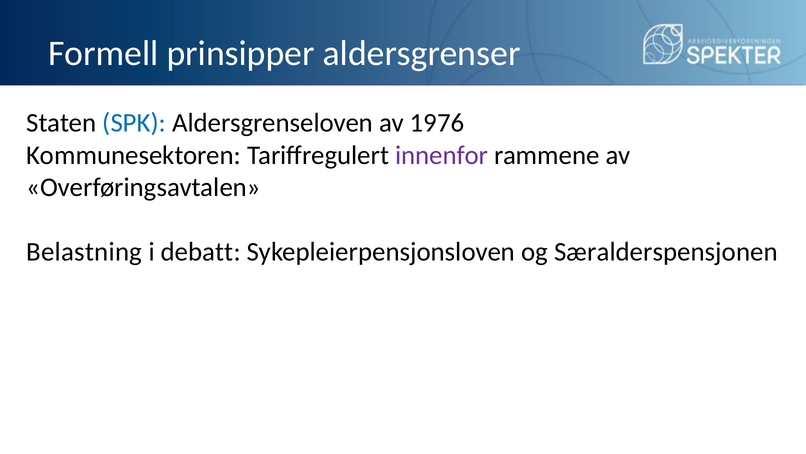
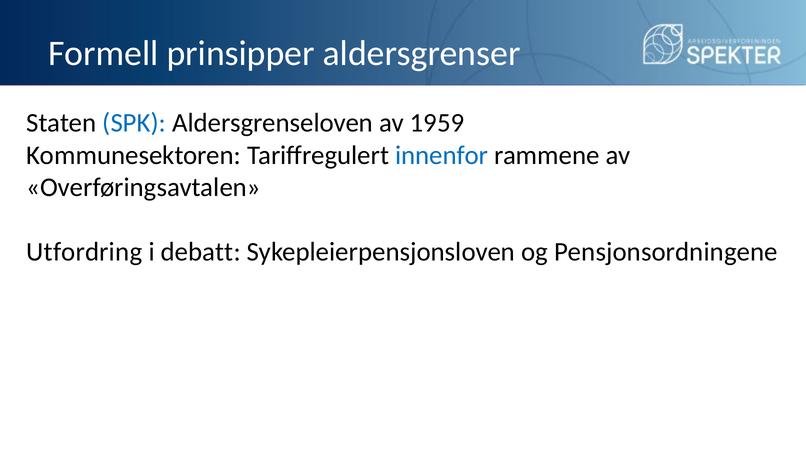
1976: 1976 -> 1959
innenfor colour: purple -> blue
Belastning: Belastning -> Utfordring
Særalderspensjonen: Særalderspensjonen -> Pensjonsordningene
